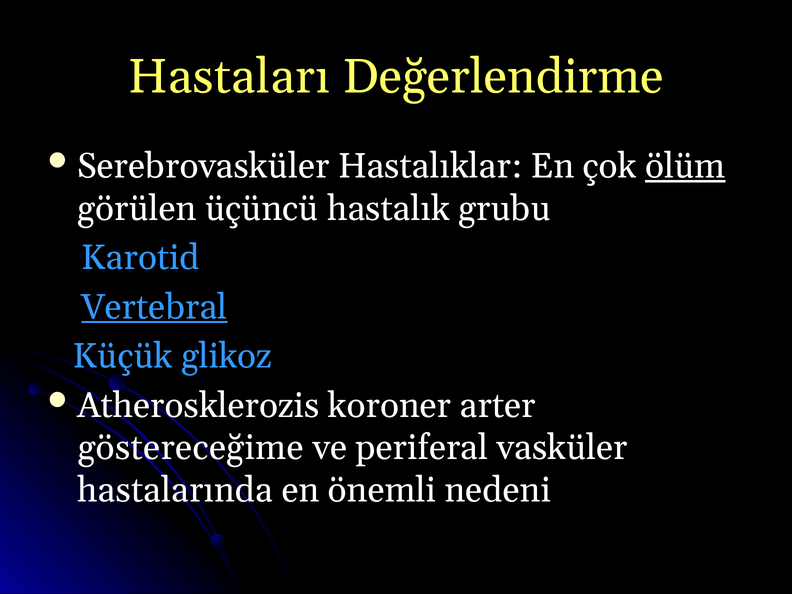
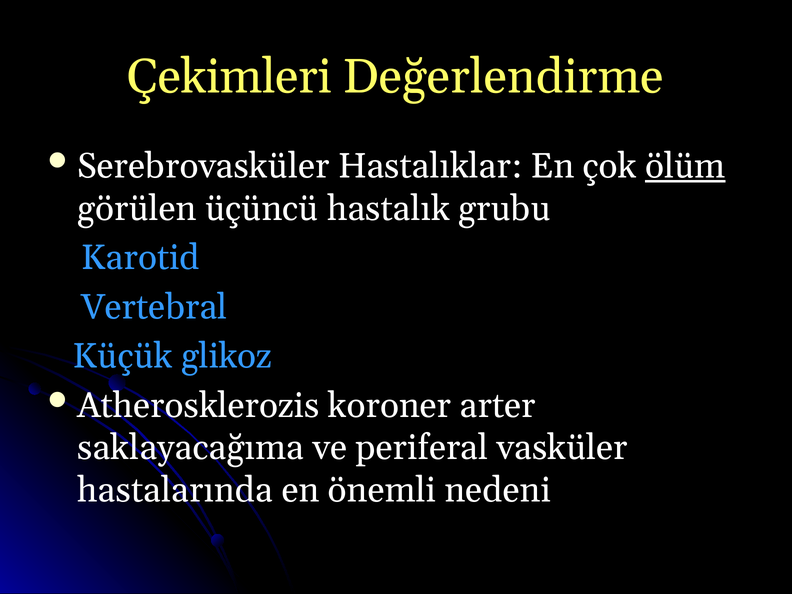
Hastaları: Hastaları -> Çekimleri
Vertebral underline: present -> none
göstereceğime: göstereceğime -> saklayacağıma
